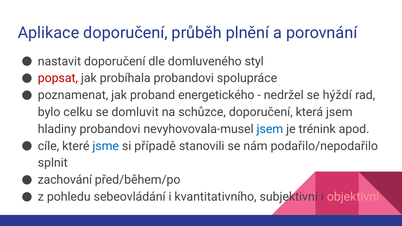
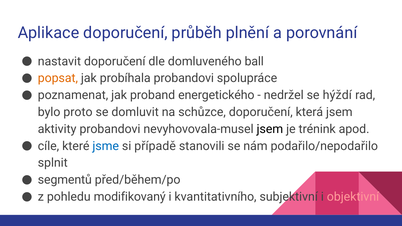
styl: styl -> ball
popsat colour: red -> orange
celku: celku -> proto
hladiny: hladiny -> aktivity
jsem at (270, 129) colour: blue -> black
zachování: zachování -> segmentů
sebeovládání: sebeovládání -> modifikovaný
